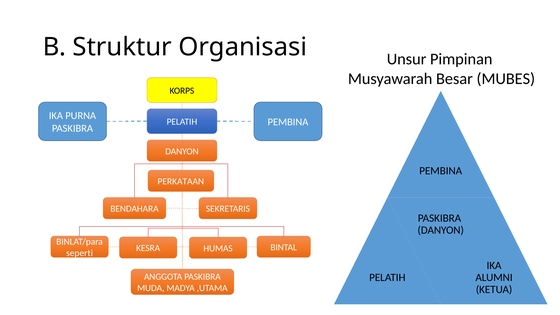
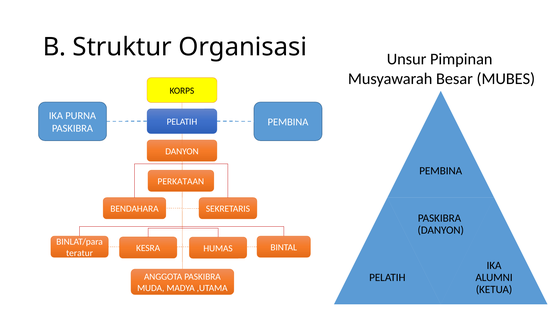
seperti: seperti -> teratur
